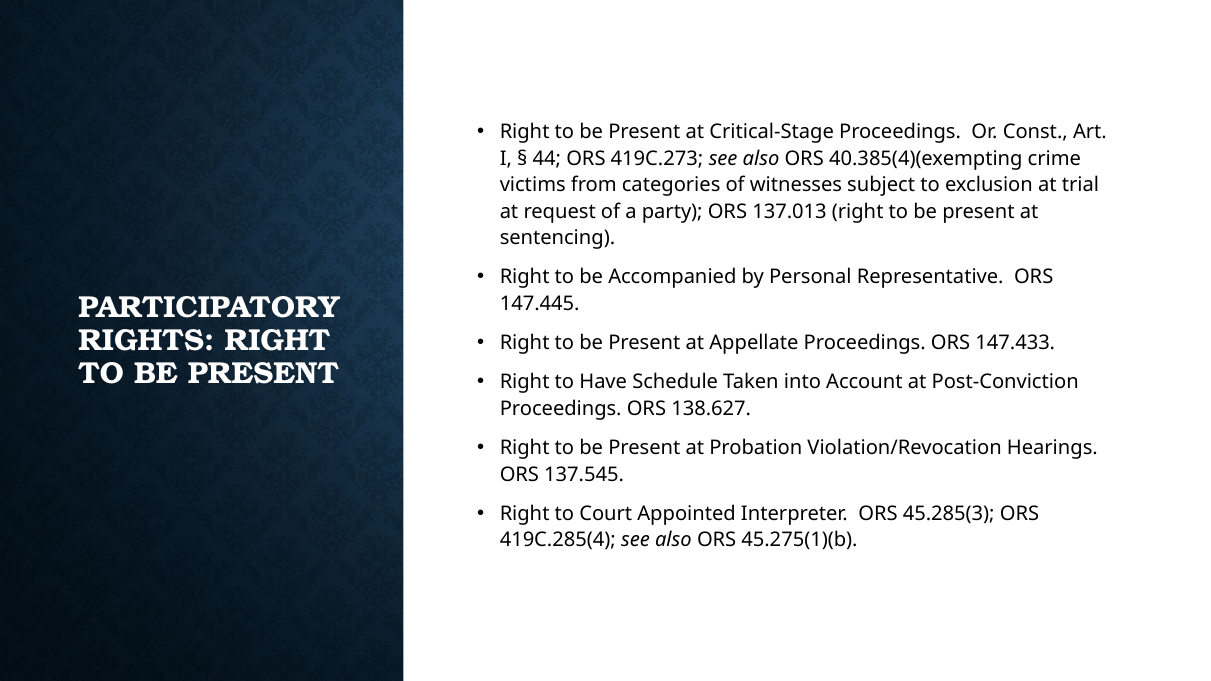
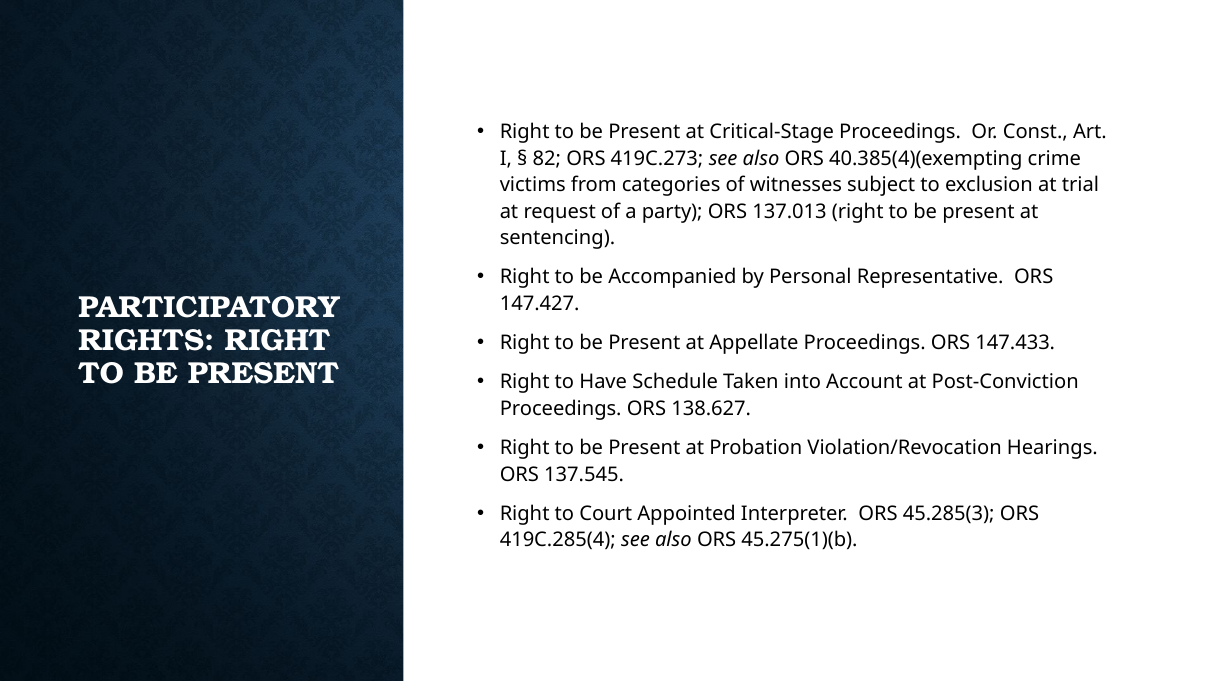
44: 44 -> 82
147.445: 147.445 -> 147.427
